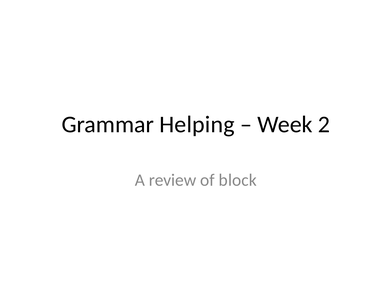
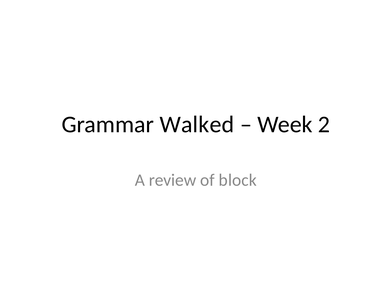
Helping: Helping -> Walked
